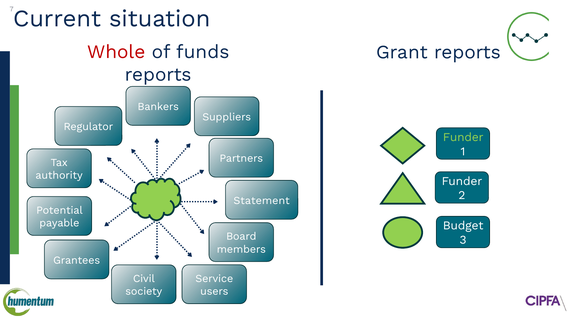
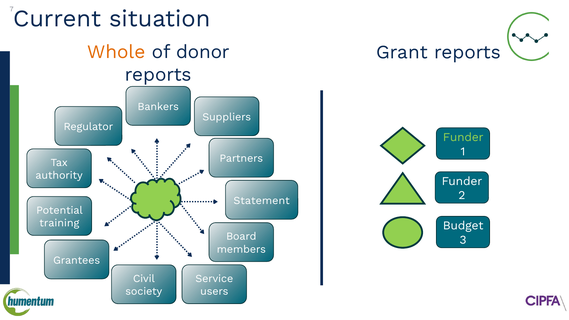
Whole colour: red -> orange
funds: funds -> donor
payable: payable -> training
